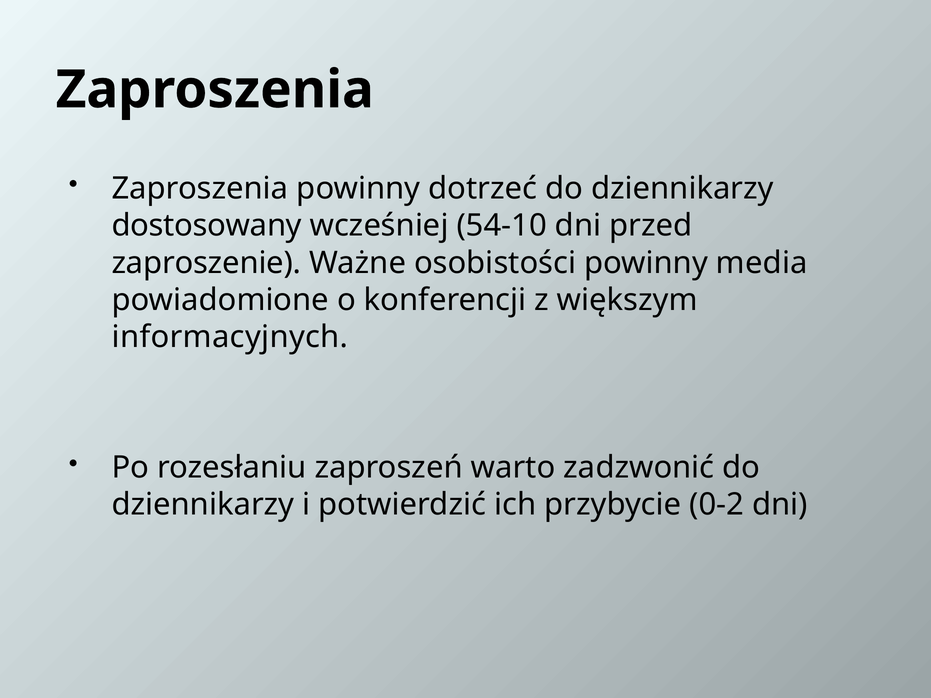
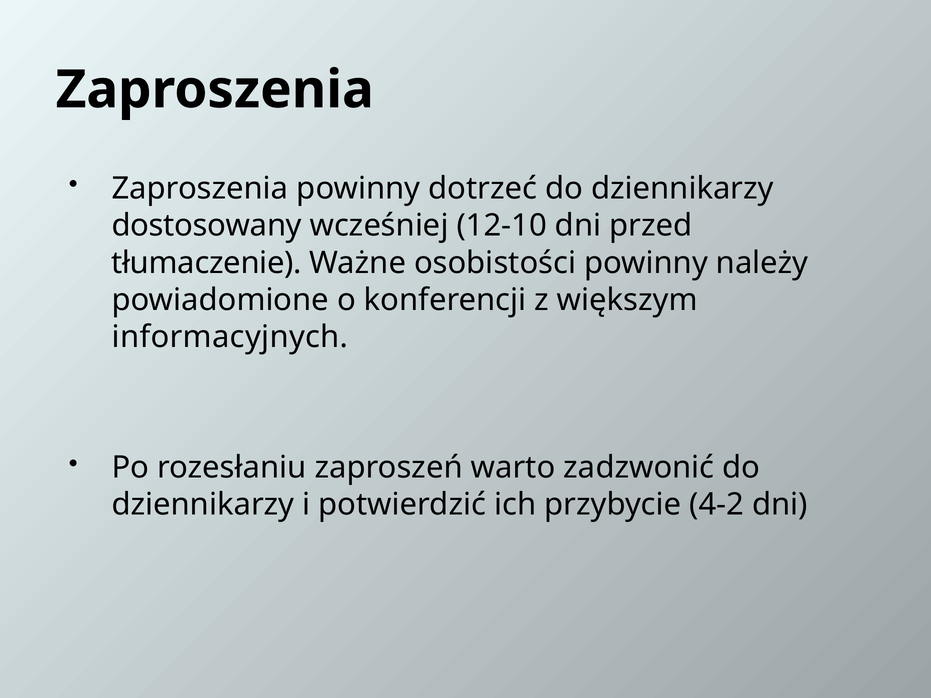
54-10: 54-10 -> 12-10
zaproszenie: zaproszenie -> tłumaczenie
media: media -> należy
0-2: 0-2 -> 4-2
